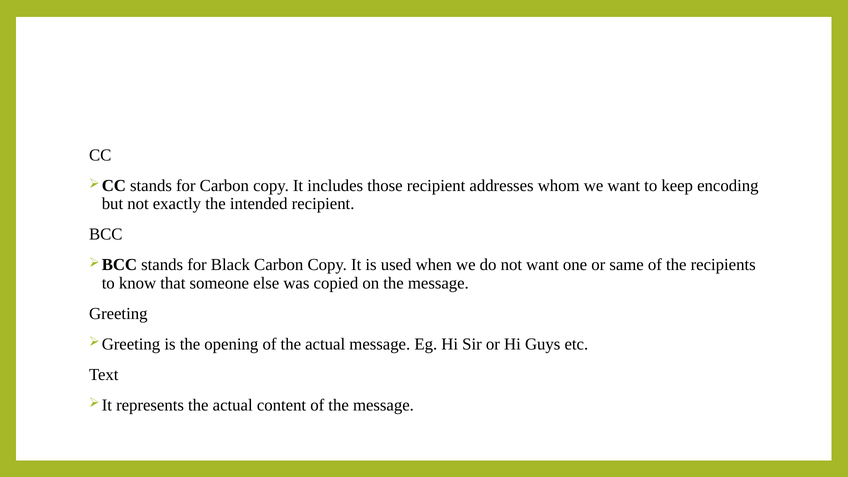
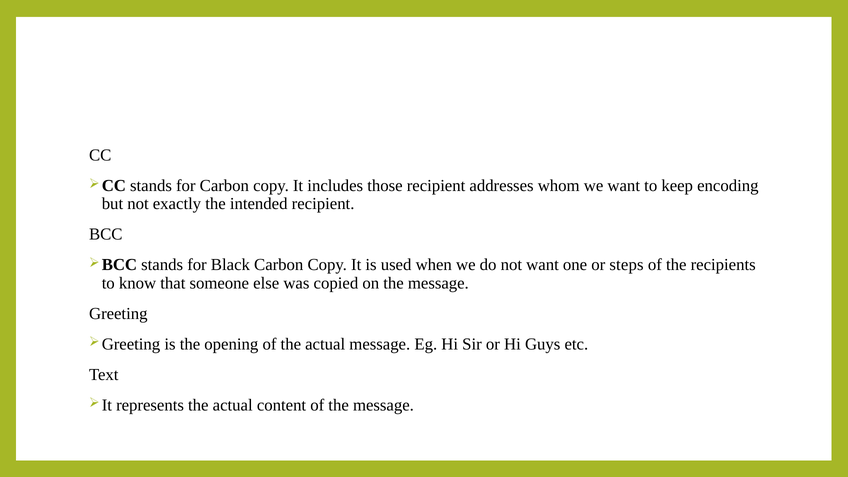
same: same -> steps
